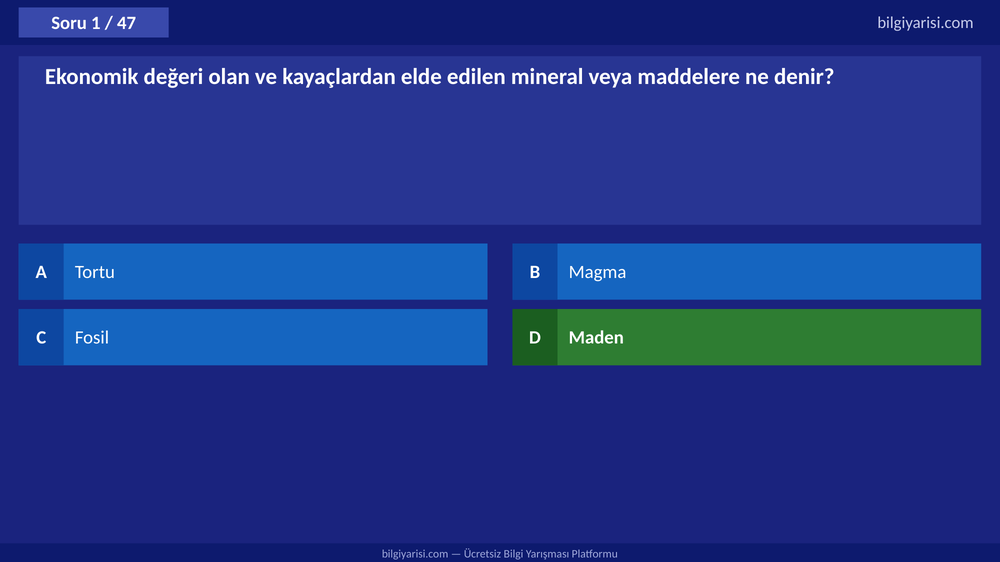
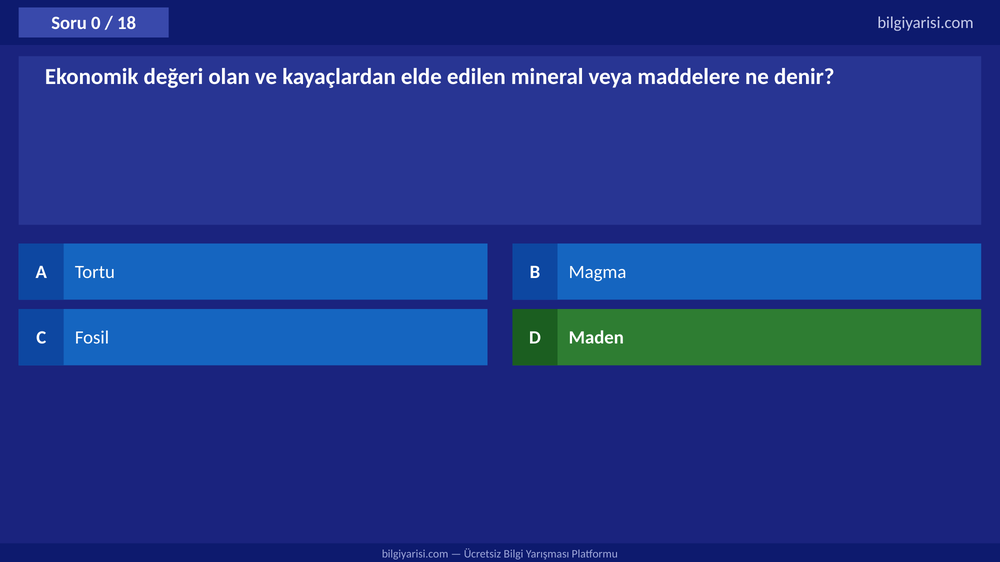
1: 1 -> 0
47: 47 -> 18
